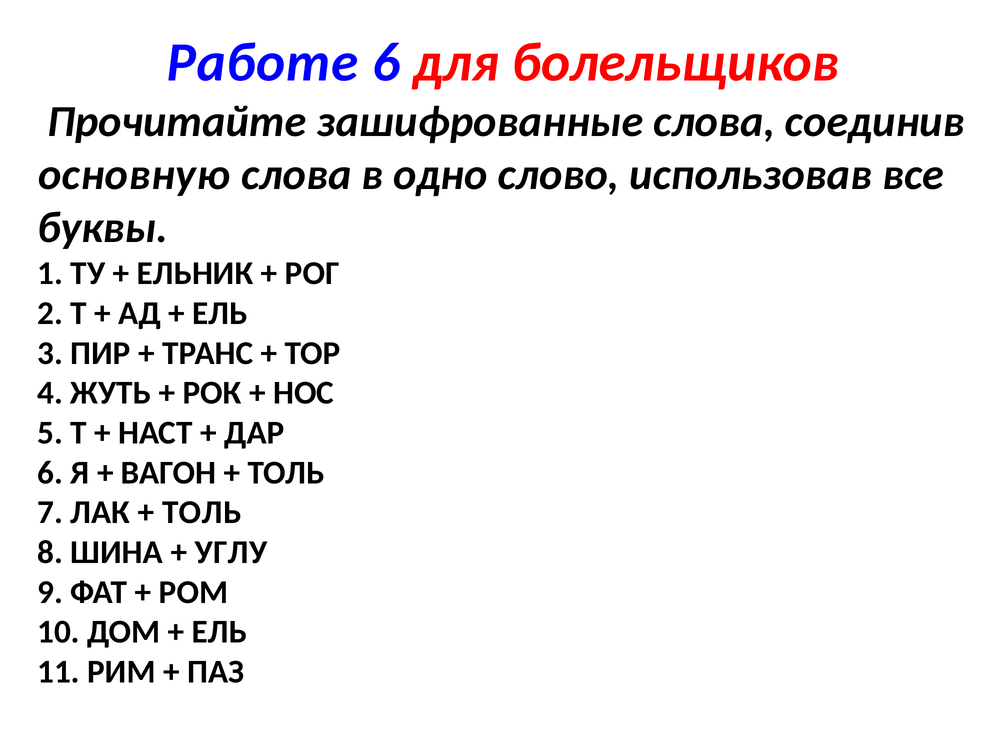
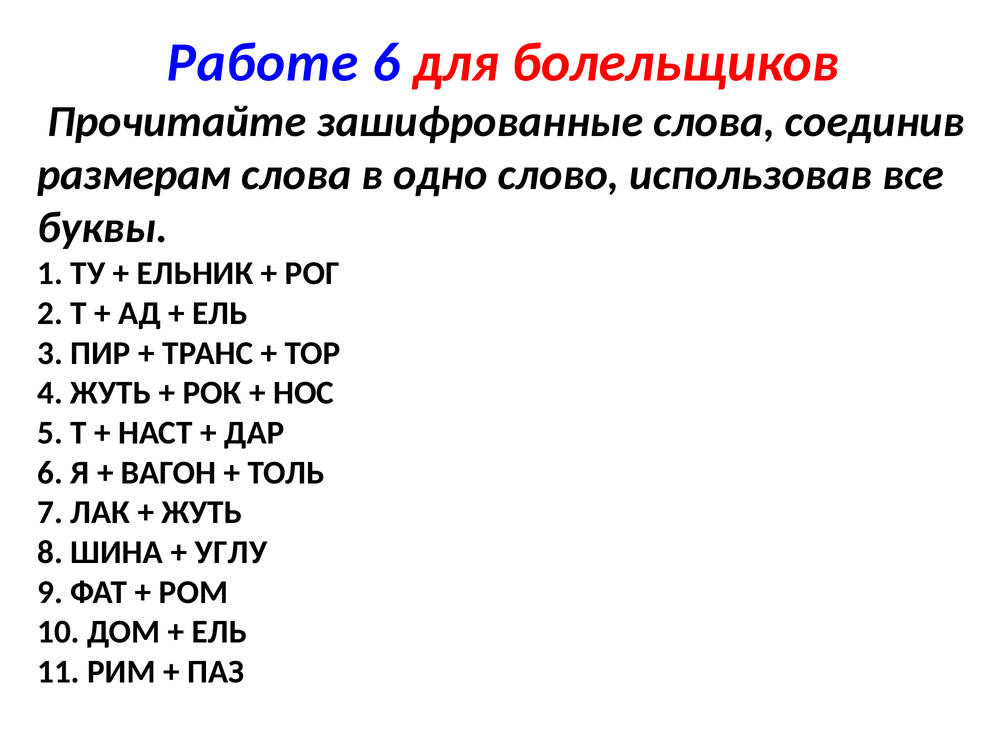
основную: основную -> размерам
ТОЛЬ at (202, 513): ТОЛЬ -> ЖУТЬ
